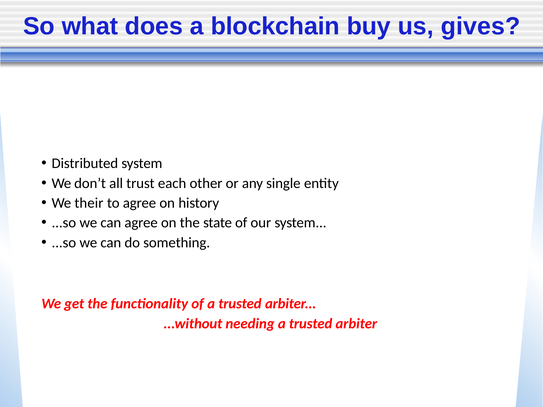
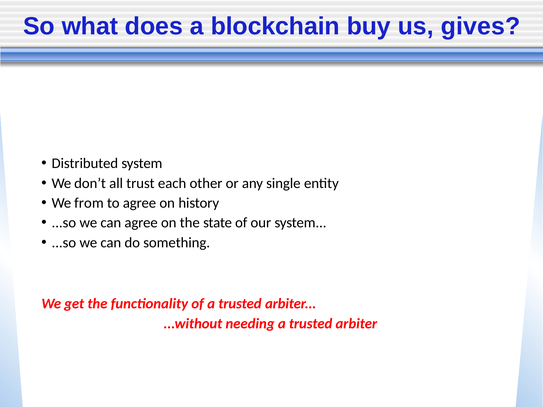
their: their -> from
